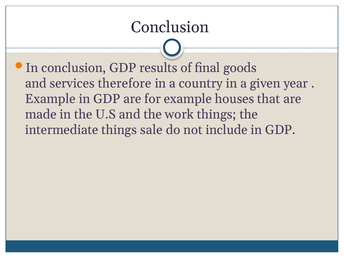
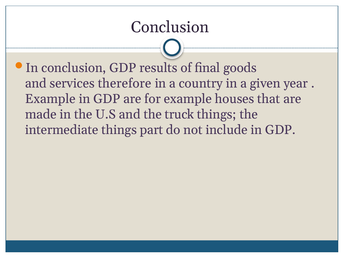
work: work -> truck
sale: sale -> part
